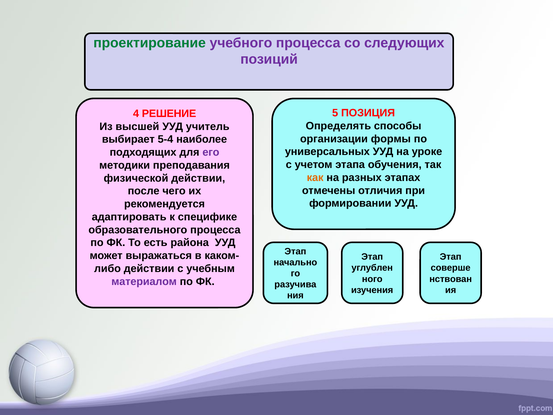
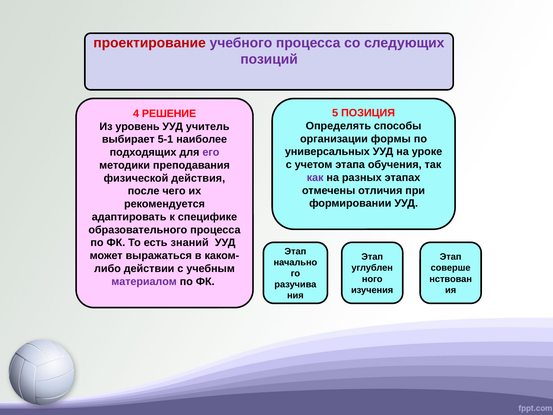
проектирование colour: green -> red
высшей: высшей -> уровень
5-4: 5-4 -> 5-1
как colour: orange -> purple
физической действии: действии -> действия
района: района -> знаний
